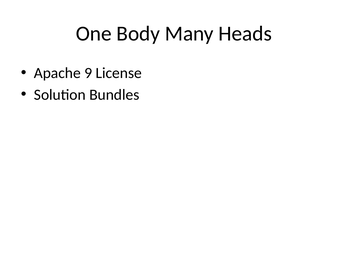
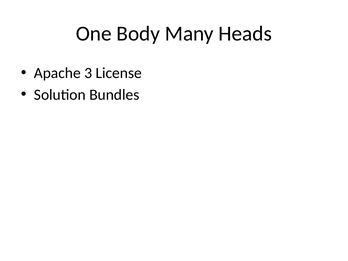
9: 9 -> 3
